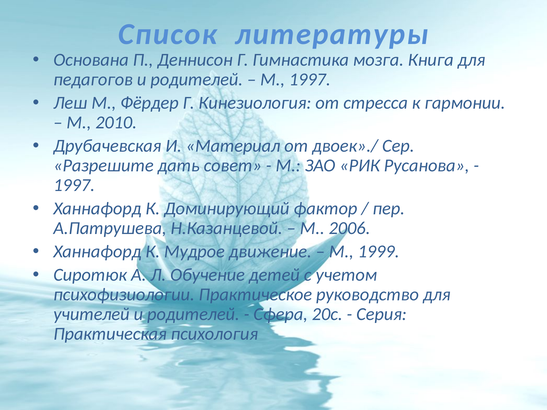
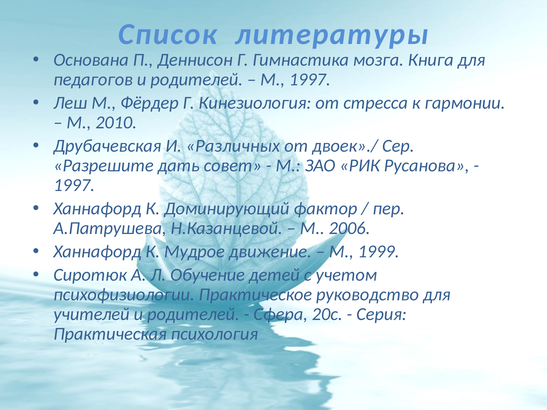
Материал: Материал -> Различных
